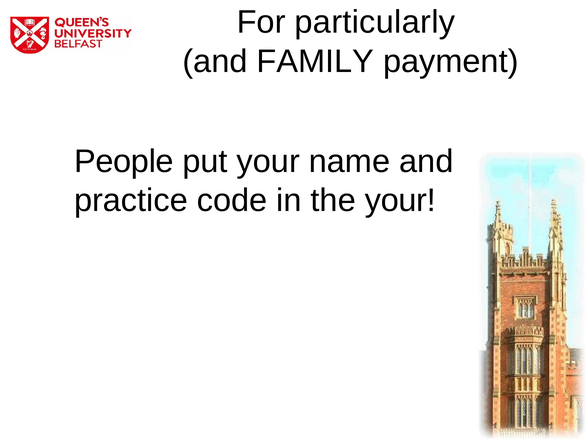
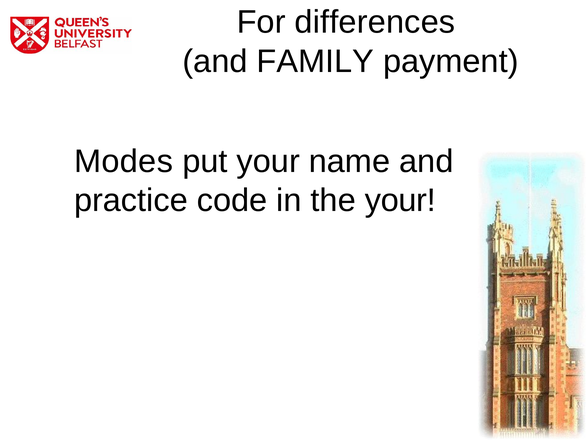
particularly: particularly -> differences
People: People -> Modes
